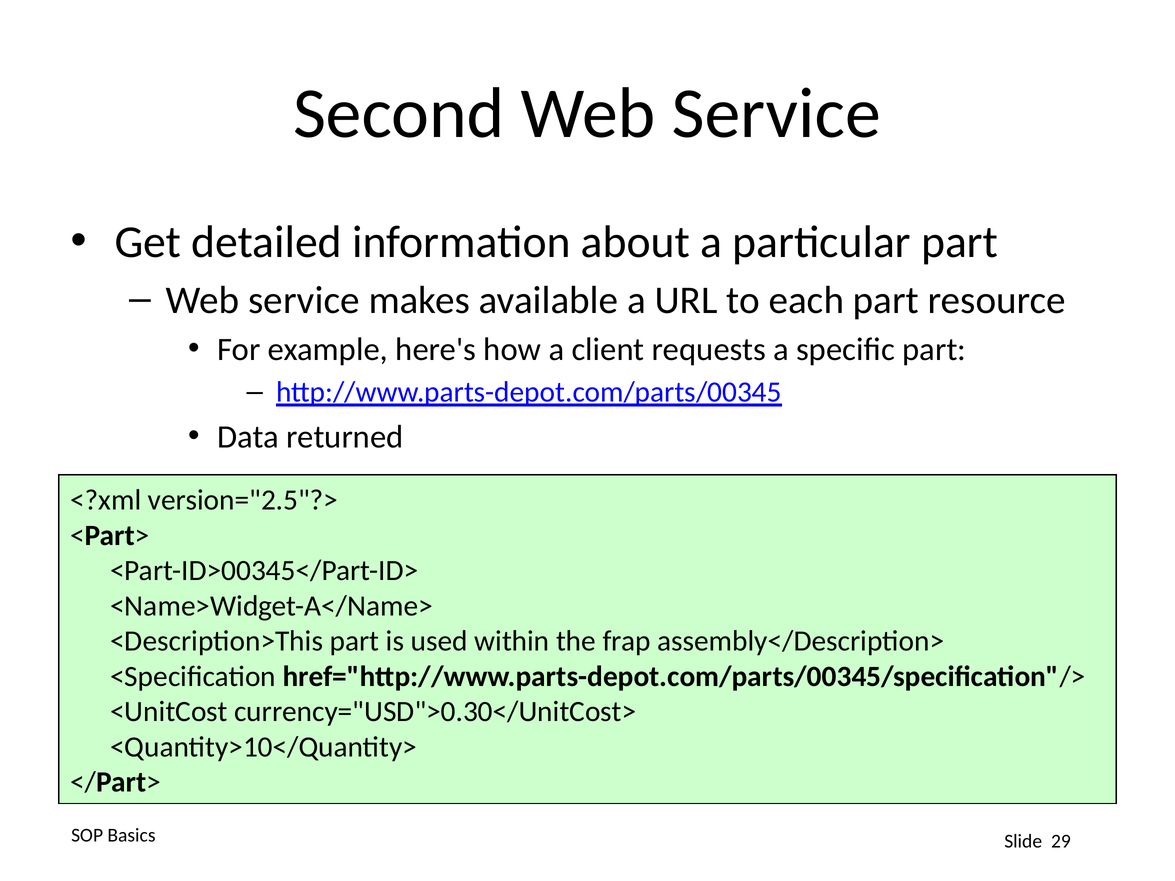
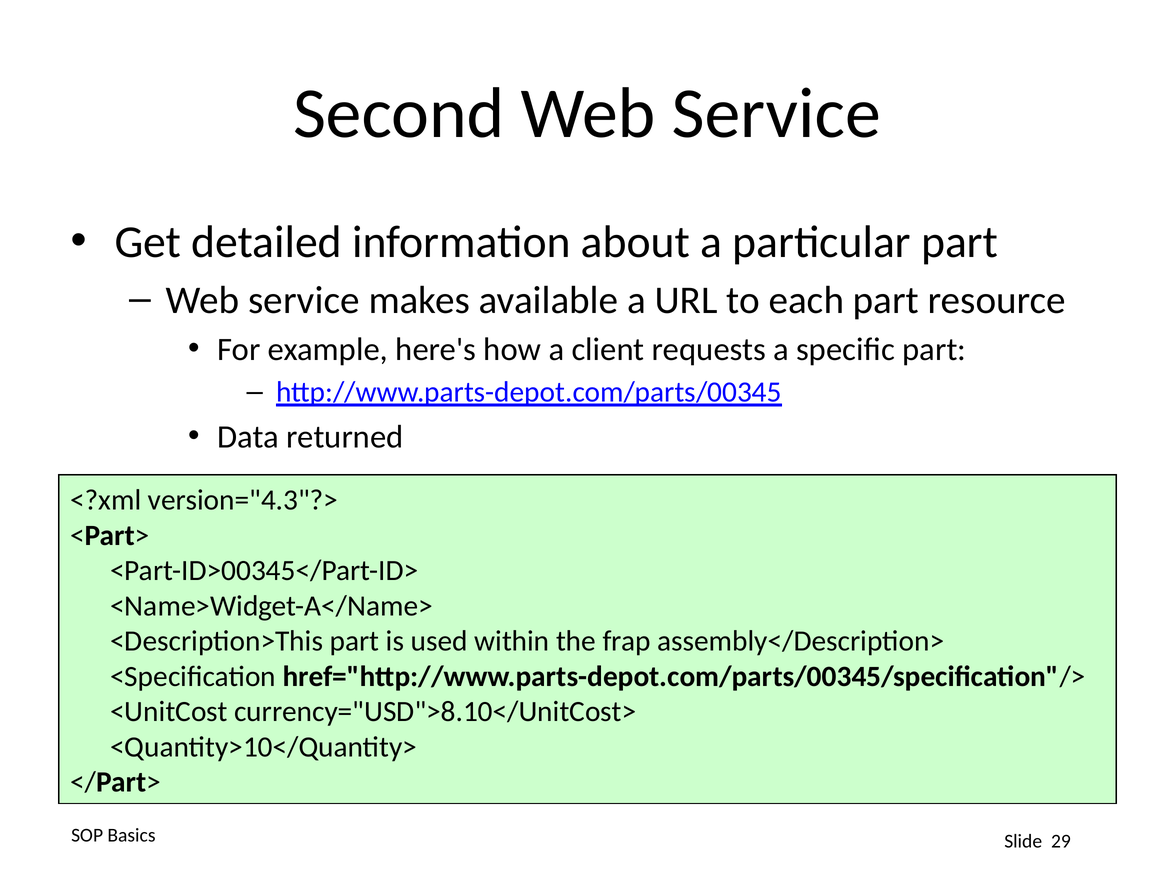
version="2.5"?>: version="2.5"?> -> version="4.3"?>
currency="USD">0.30</UnitCost>: currency="USD">0.30</UnitCost> -> currency="USD">8.10</UnitCost>
